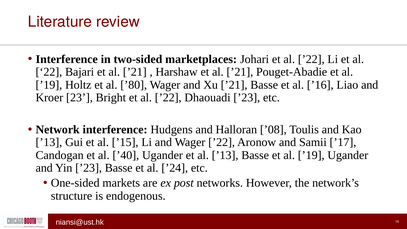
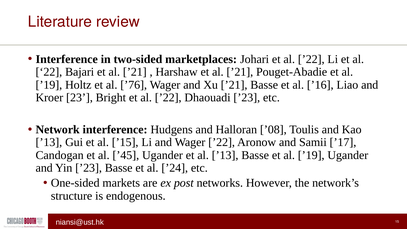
’80: ’80 -> ’76
’40: ’40 -> ’45
